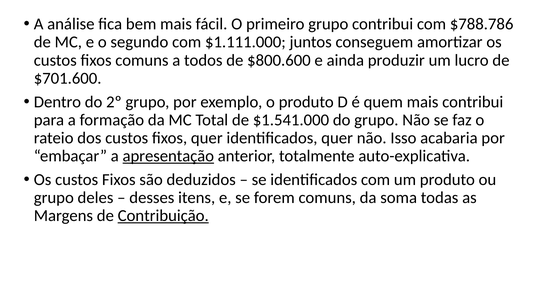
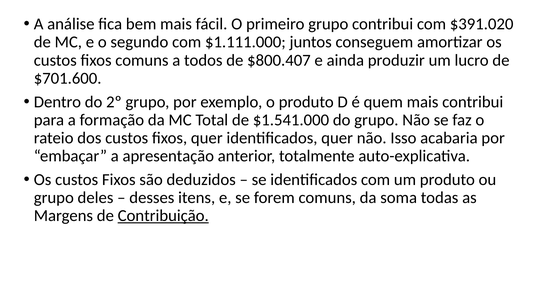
$788.786: $788.786 -> $391.020
$800.600: $800.600 -> $800.407
apresentação underline: present -> none
